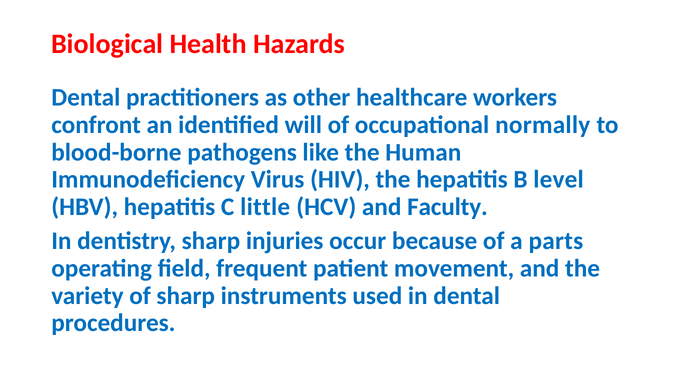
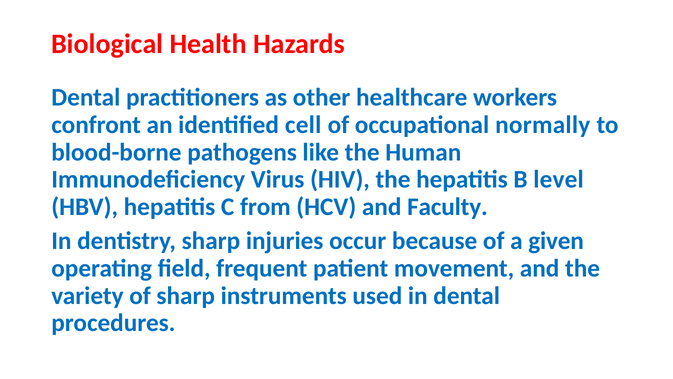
will: will -> cell
little: little -> from
parts: parts -> given
